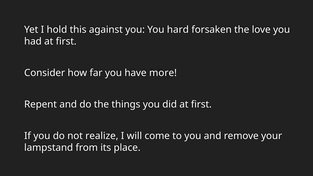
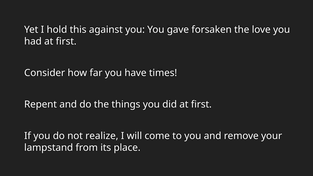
hard: hard -> gave
more: more -> times
